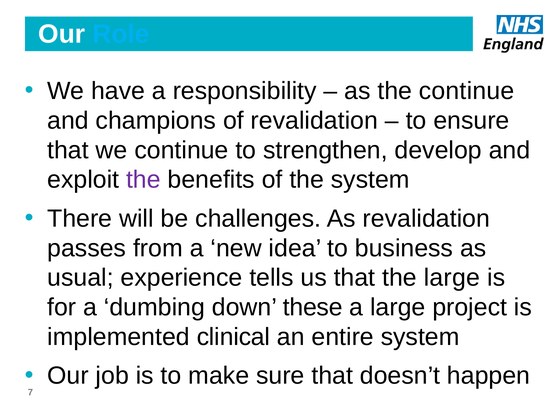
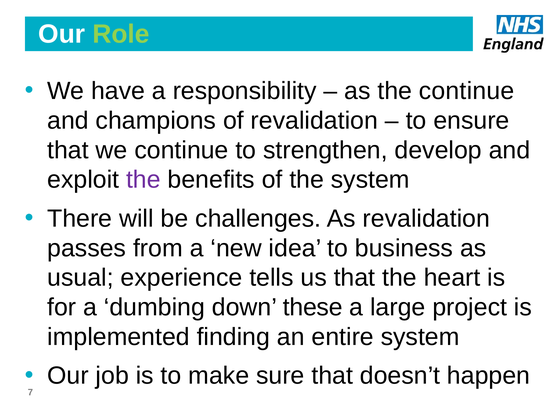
Role colour: light blue -> light green
the large: large -> heart
clinical: clinical -> finding
